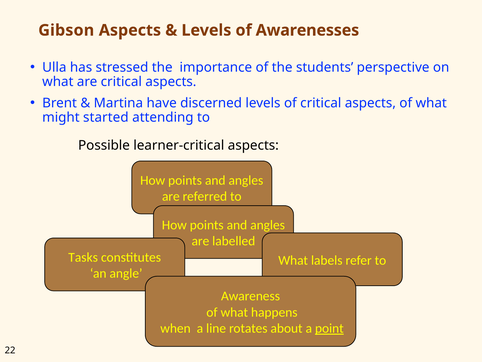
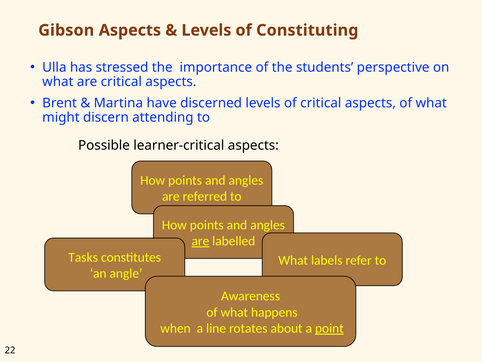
Awarenesses: Awarenesses -> Constituting
started: started -> discern
are at (200, 241) underline: none -> present
